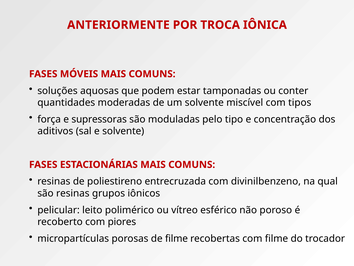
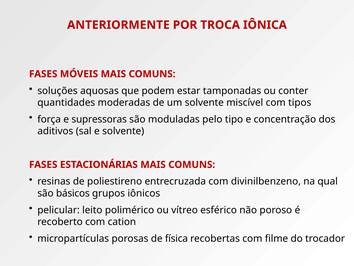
são resinas: resinas -> básicos
piores: piores -> cation
de filme: filme -> física
